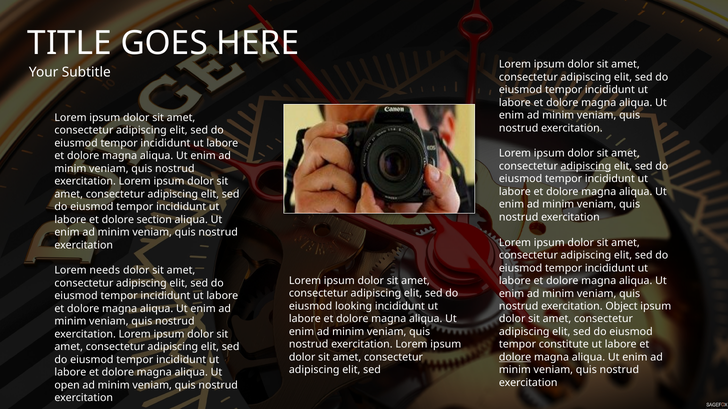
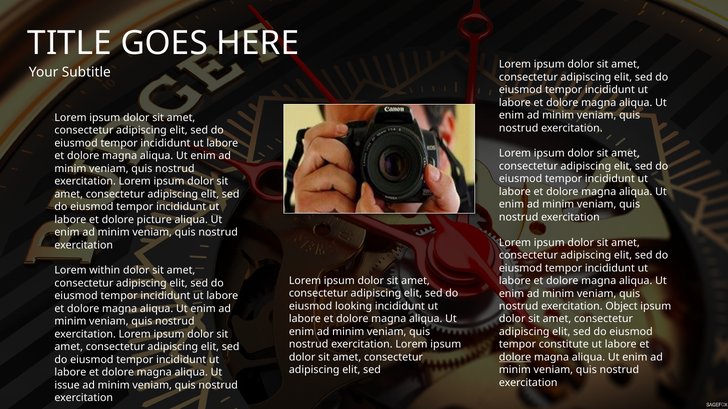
adipiscing at (586, 166) underline: present -> none
section: section -> picture
needs: needs -> within
open: open -> issue
